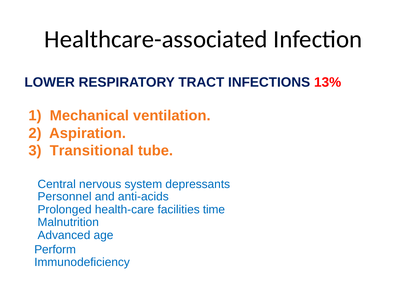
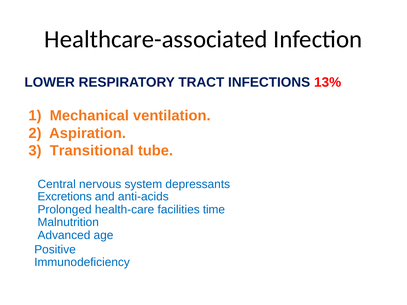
Personnel: Personnel -> Excretions
Perform: Perform -> Positive
